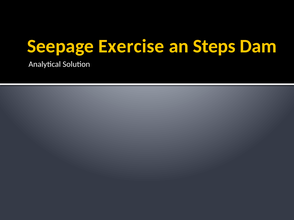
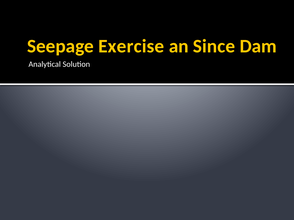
Steps: Steps -> Since
